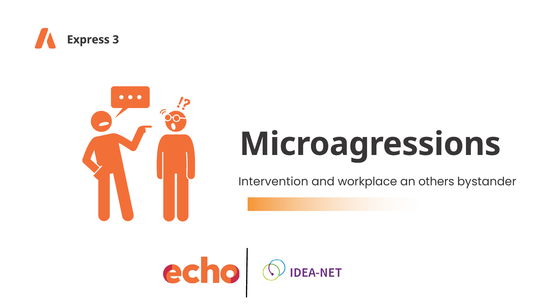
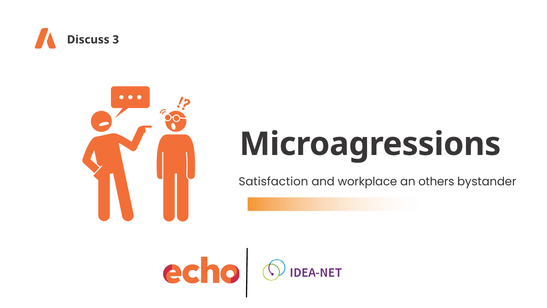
Express: Express -> Discuss
Intervention: Intervention -> Satisfaction
